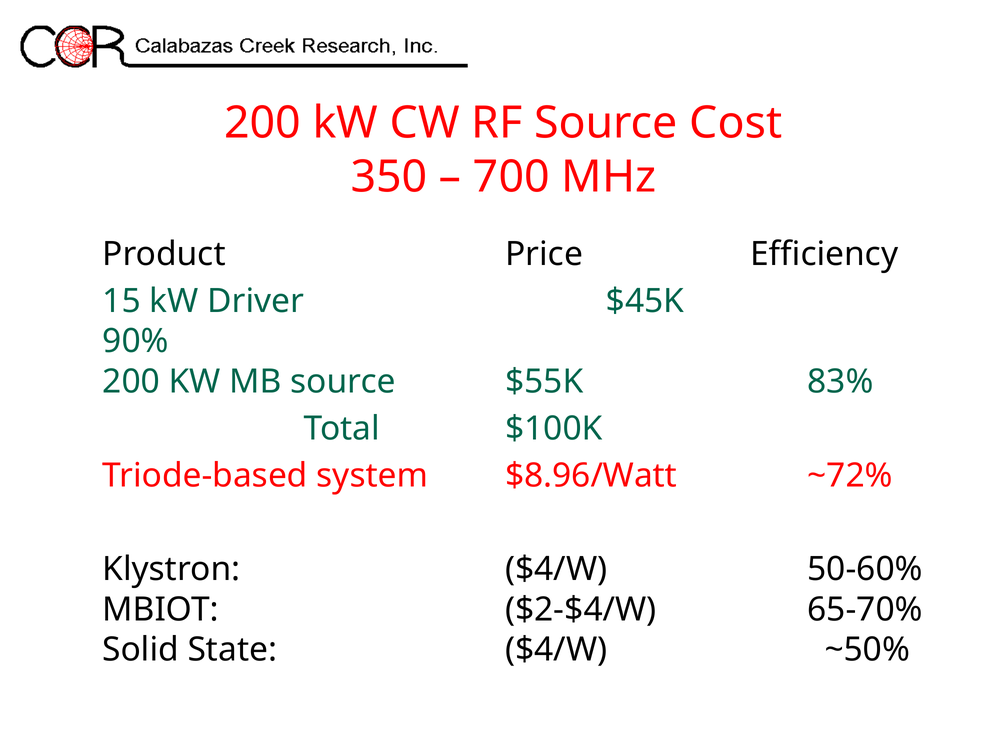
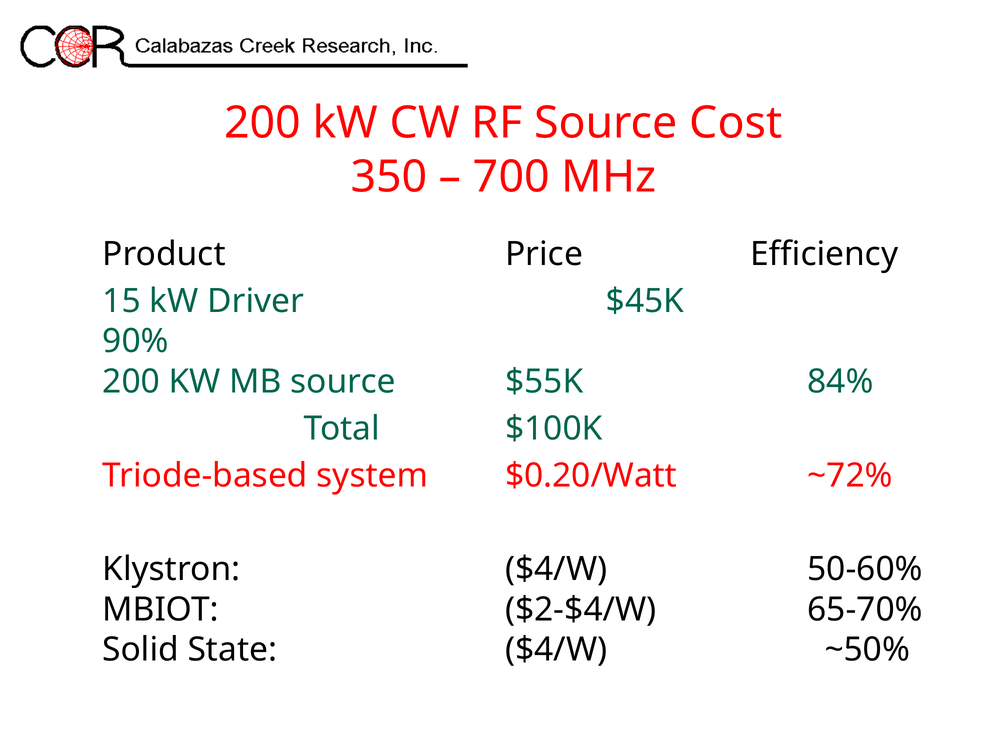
83%: 83% -> 84%
$8.96/Watt: $8.96/Watt -> $0.20/Watt
